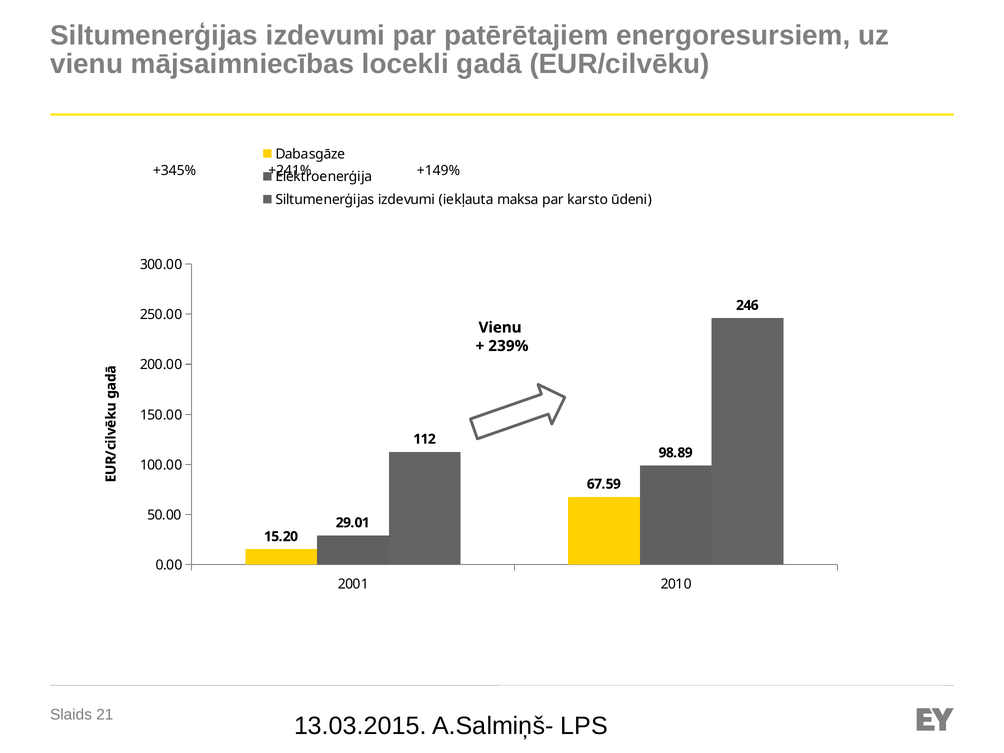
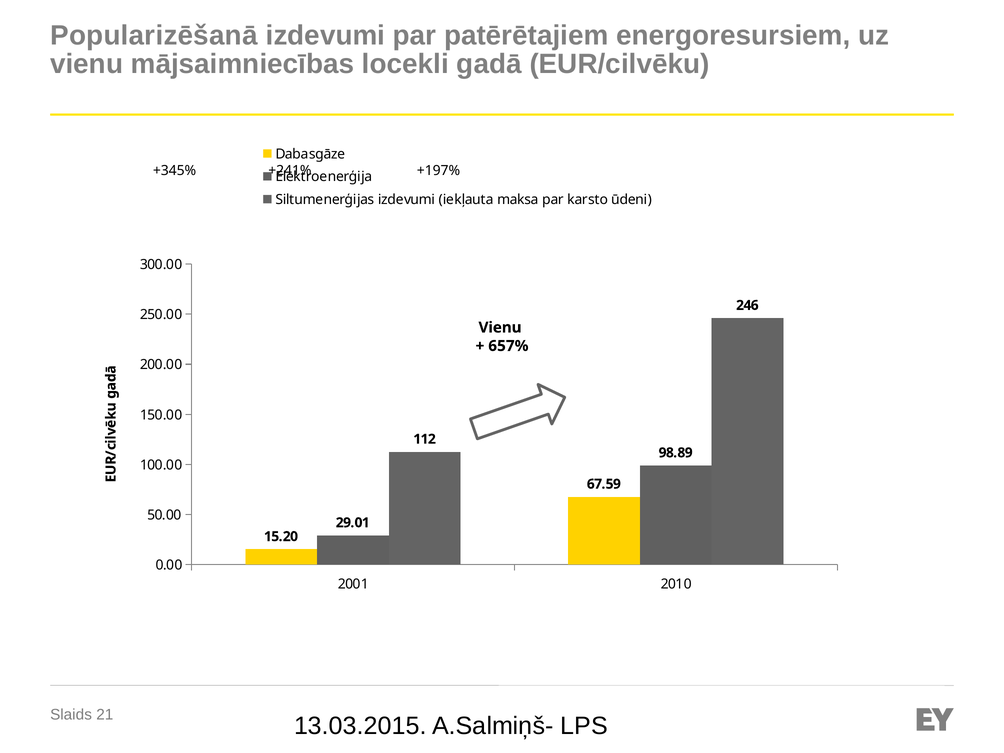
Siltumenerģijas at (154, 36): Siltumenerģijas -> Popularizēšanā
+149%: +149% -> +197%
239%: 239% -> 657%
